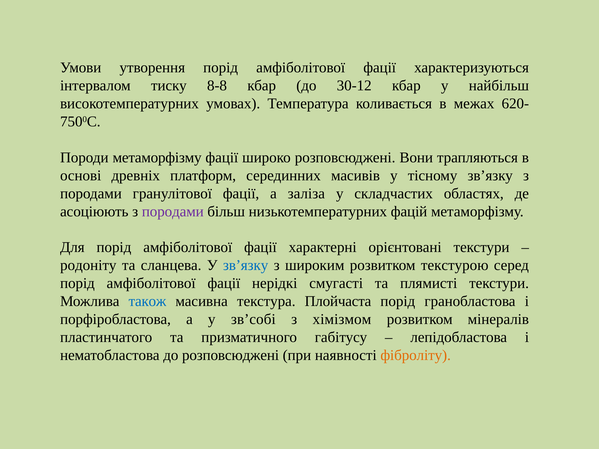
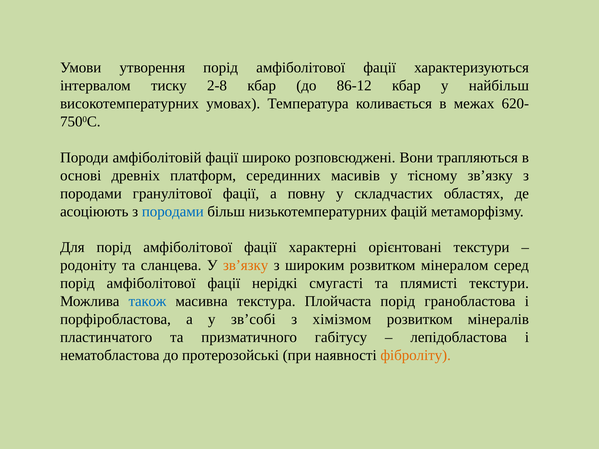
8-8: 8-8 -> 2-8
30-12: 30-12 -> 86-12
Породи метаморфізму: метаморфізму -> амфіболітовій
заліза: заліза -> повну
породами at (173, 212) colour: purple -> blue
зв’язку at (246, 265) colour: blue -> orange
текстурою: текстурою -> мінералом
до розповсюджені: розповсюджені -> протерозойські
